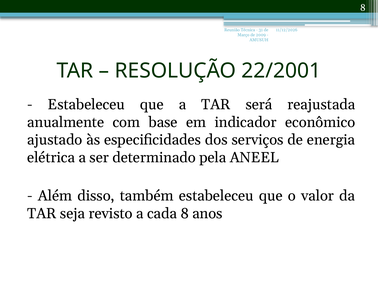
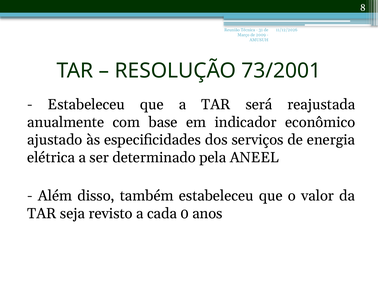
22/2001: 22/2001 -> 73/2001
cada 8: 8 -> 0
